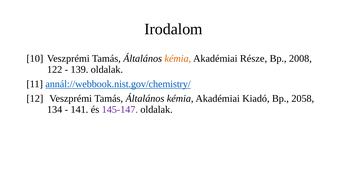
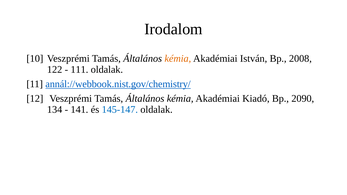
Része: Része -> István
139: 139 -> 111
2058: 2058 -> 2090
145-147 colour: purple -> blue
